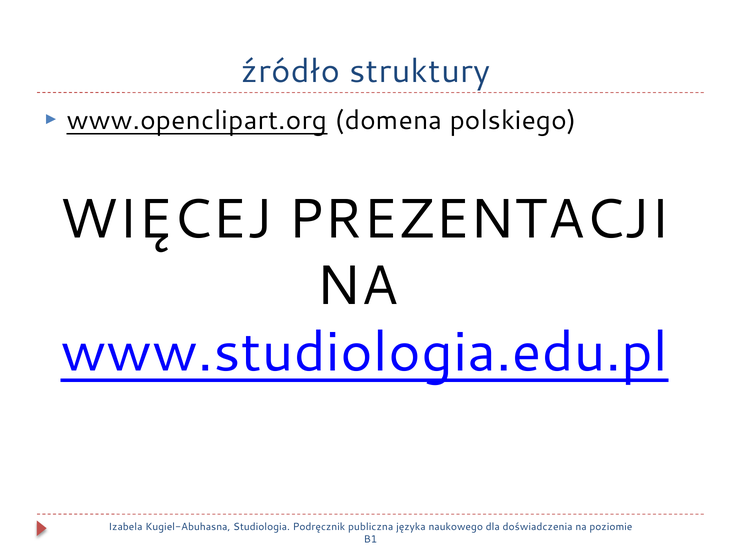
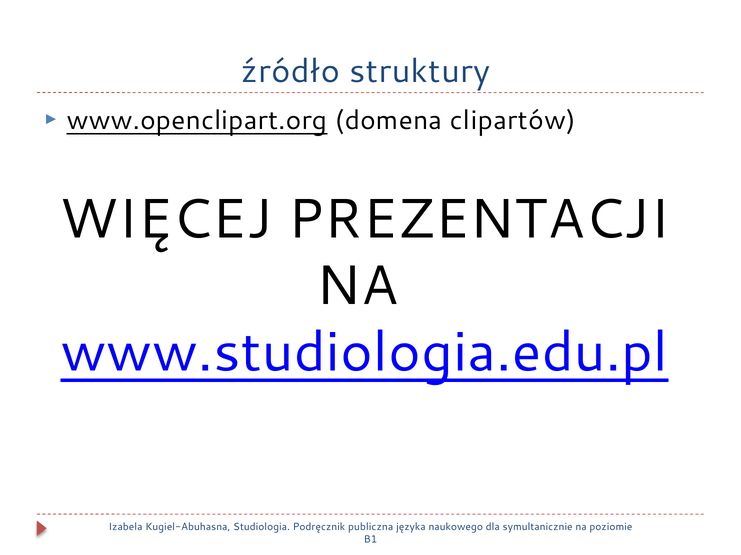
polskiego: polskiego -> clipartów
doświadczenia: doświadczenia -> symultanicznie
